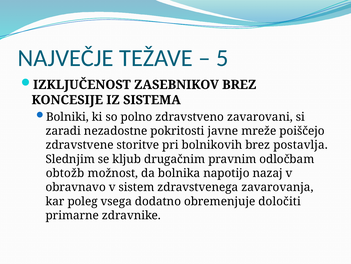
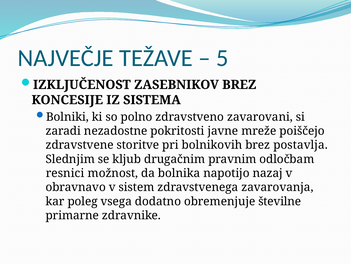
obtožb: obtožb -> resnici
določiti: določiti -> številne
